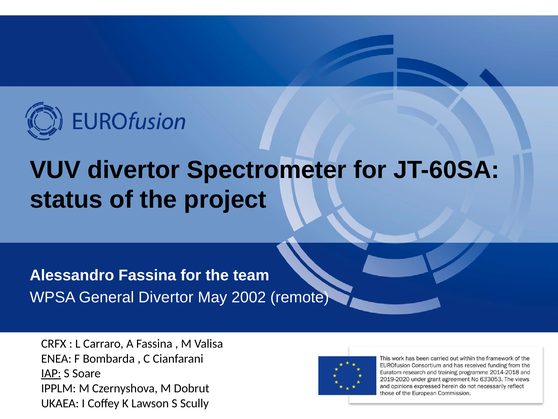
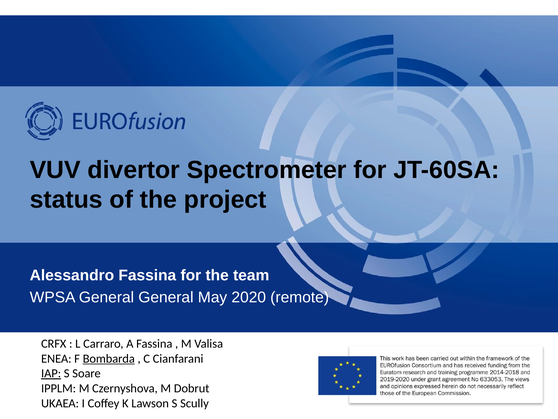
General Divertor: Divertor -> General
2002: 2002 -> 2020
Bombarda underline: none -> present
